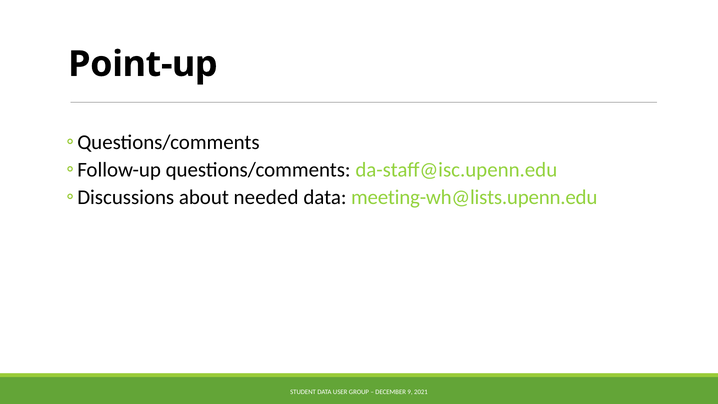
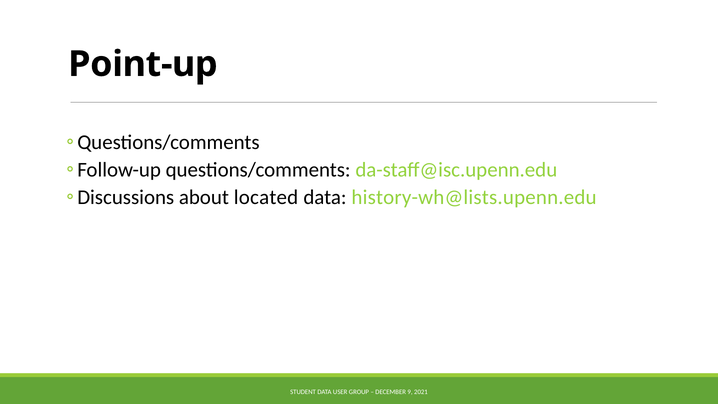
needed: needed -> located
meeting-wh@lists.upenn.edu: meeting-wh@lists.upenn.edu -> history-wh@lists.upenn.edu
